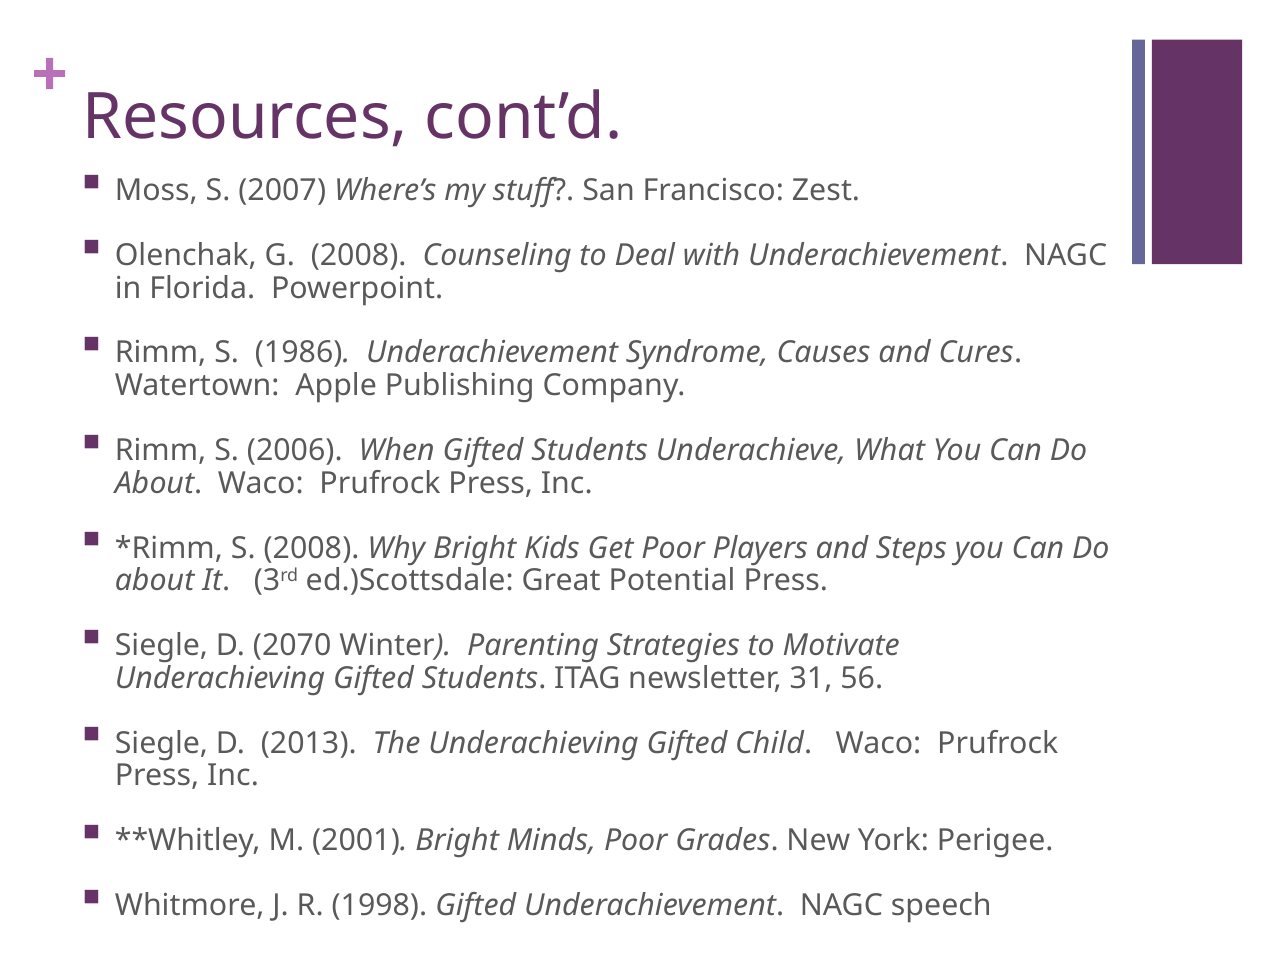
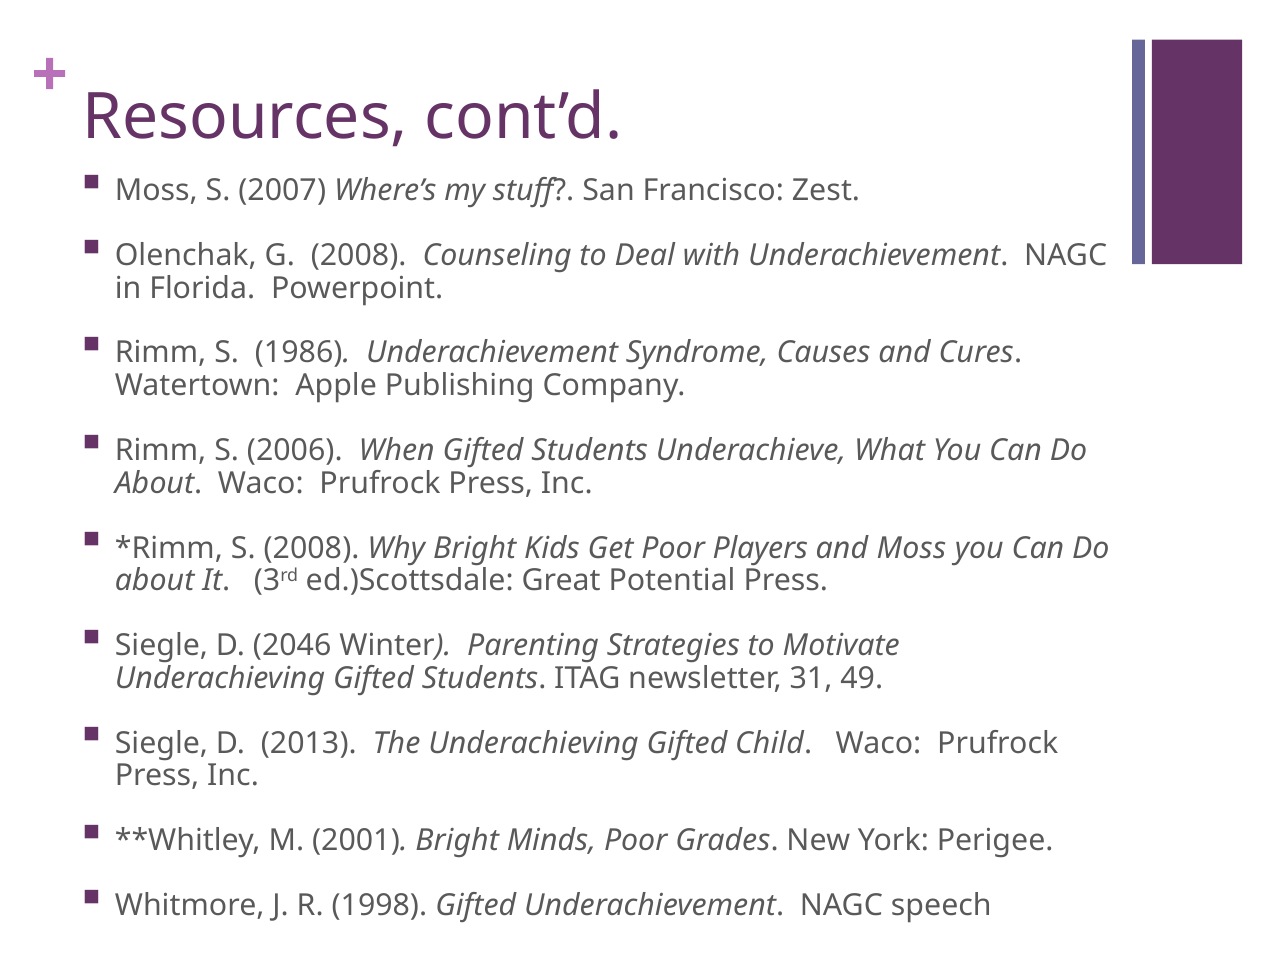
and Steps: Steps -> Moss
2070: 2070 -> 2046
56: 56 -> 49
